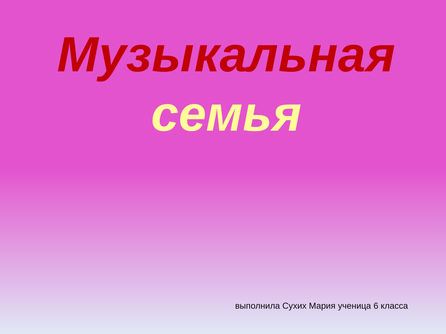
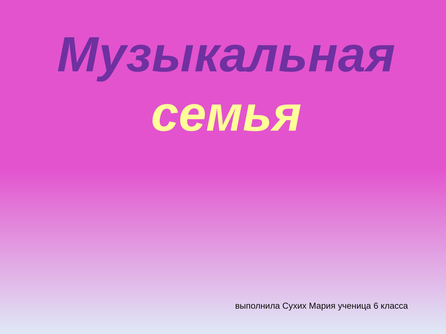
Музыкальная colour: red -> purple
